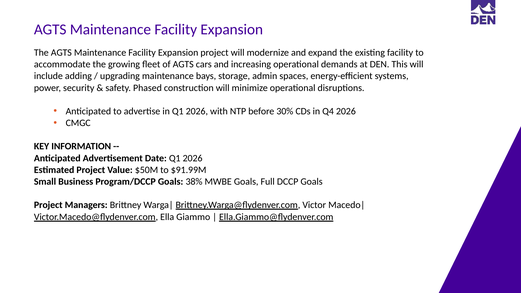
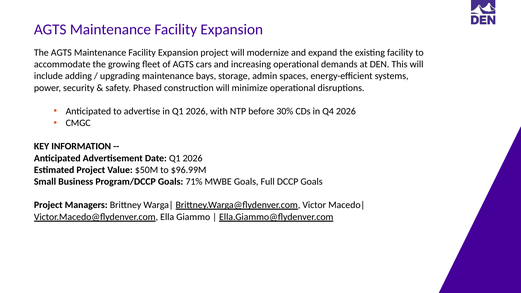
$91.99M: $91.99M -> $96.99M
38%: 38% -> 71%
